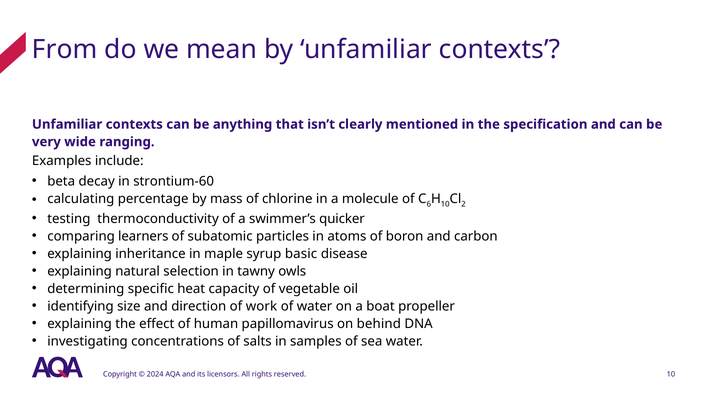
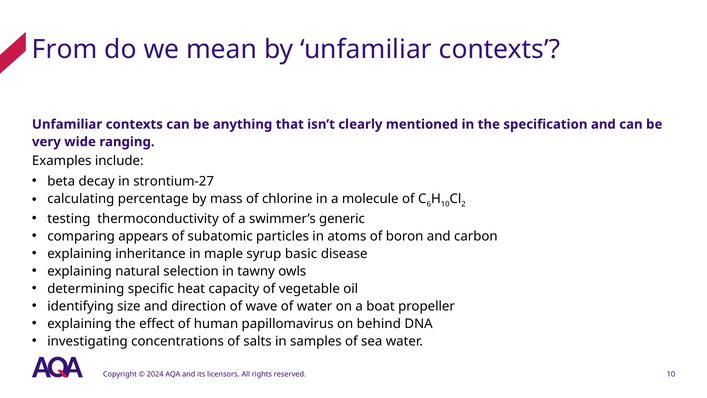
strontium-60: strontium-60 -> strontium-27
quicker: quicker -> generic
learners: learners -> appears
work: work -> wave
